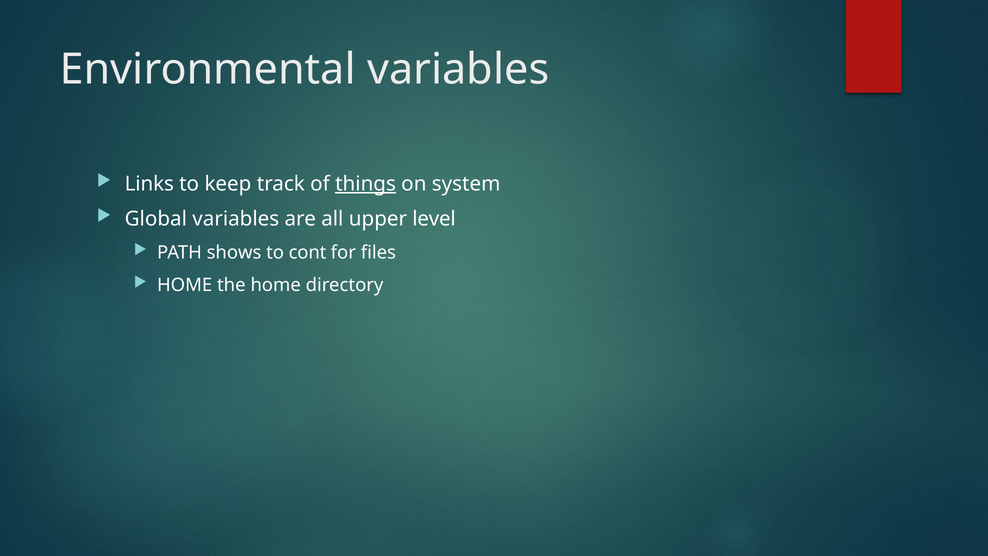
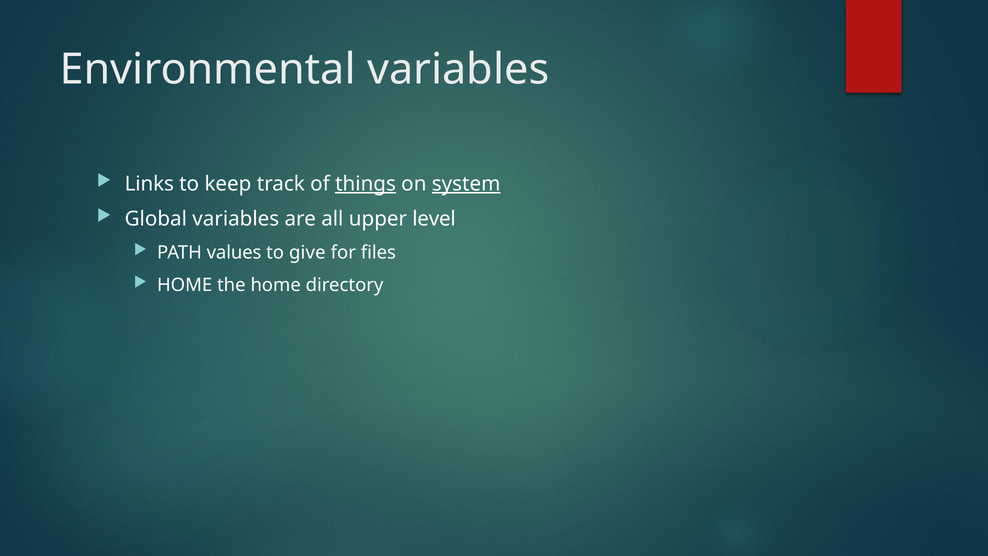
system underline: none -> present
shows: shows -> values
cont: cont -> give
